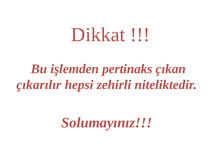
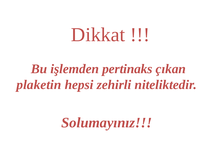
çıkarılır: çıkarılır -> plaketin
